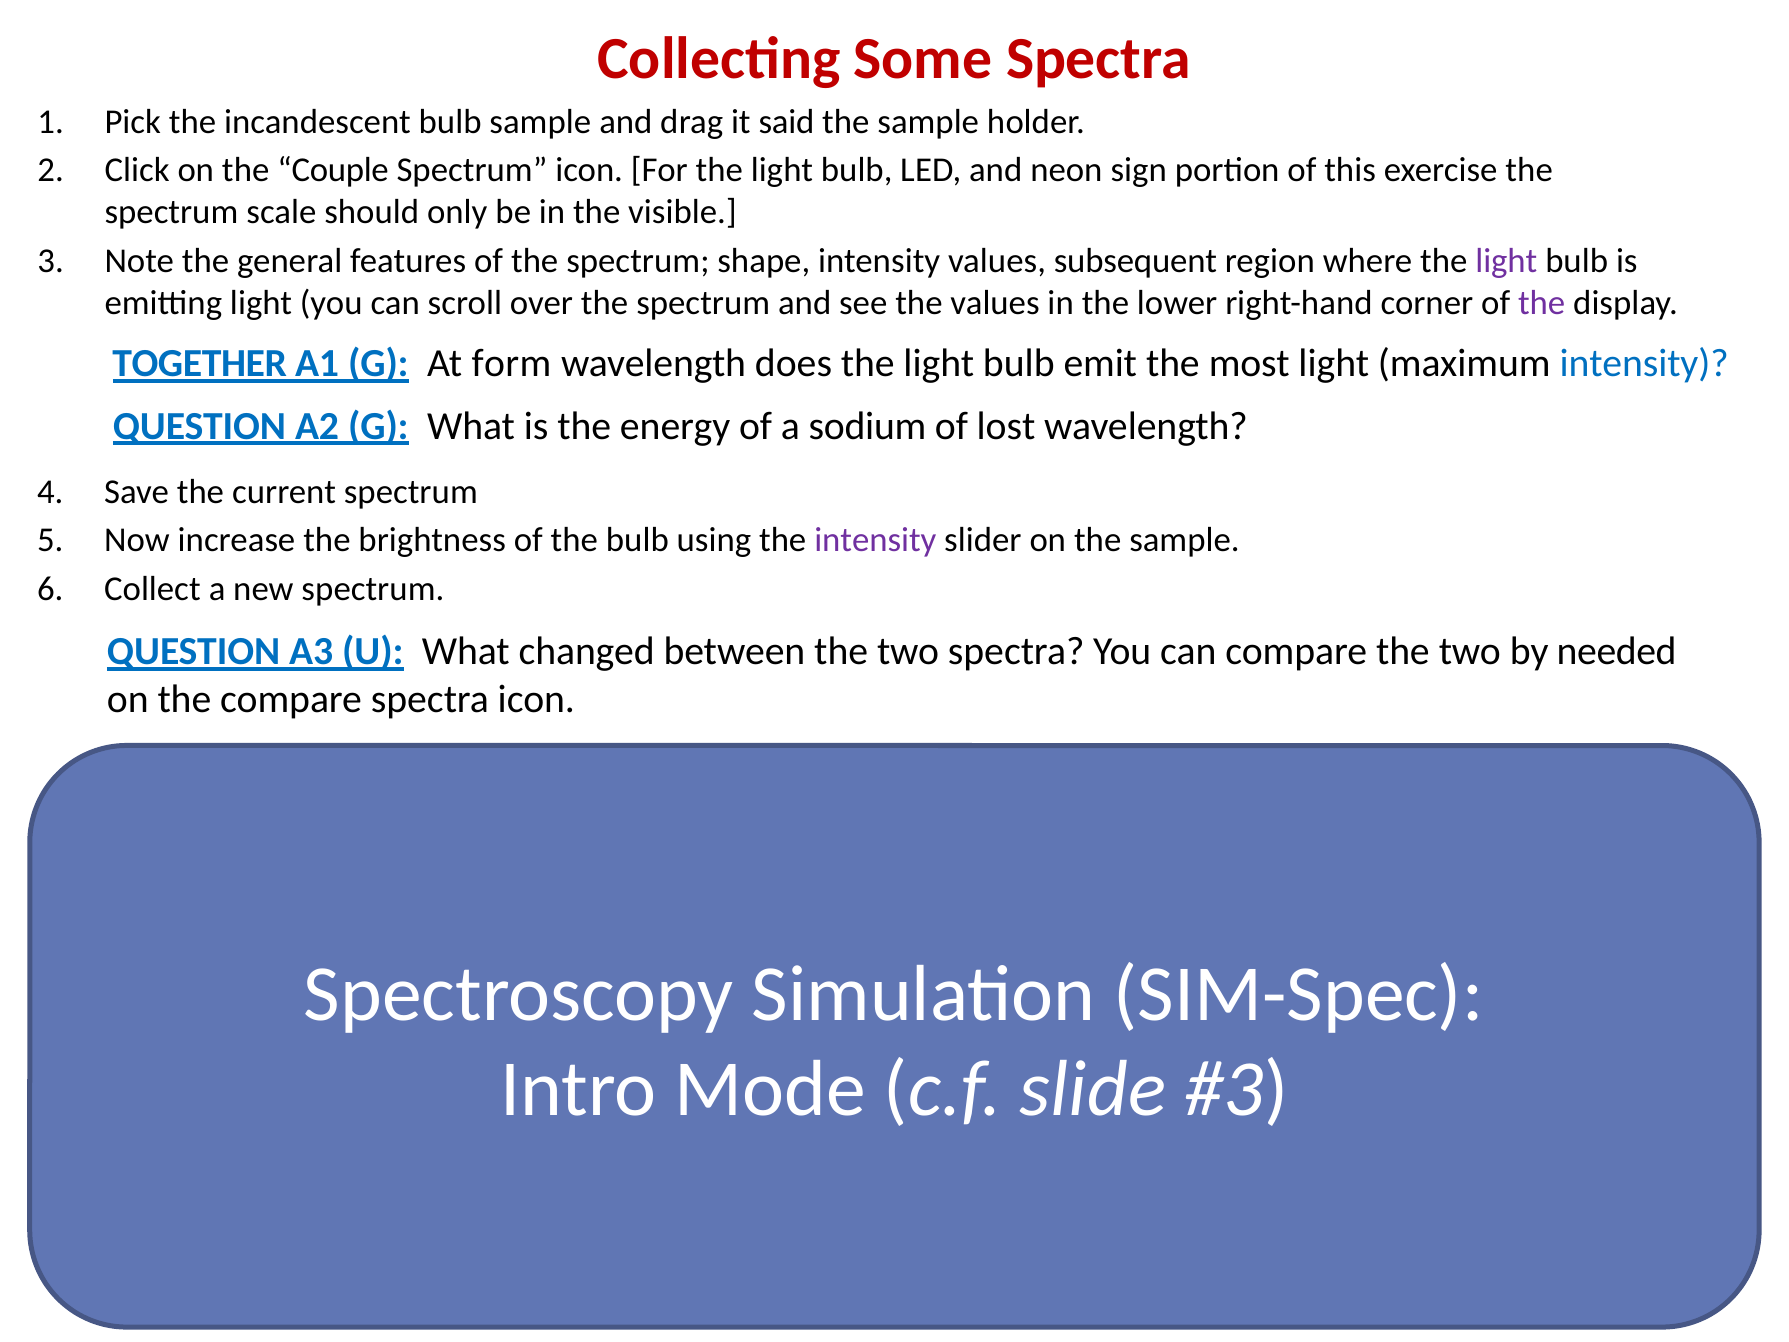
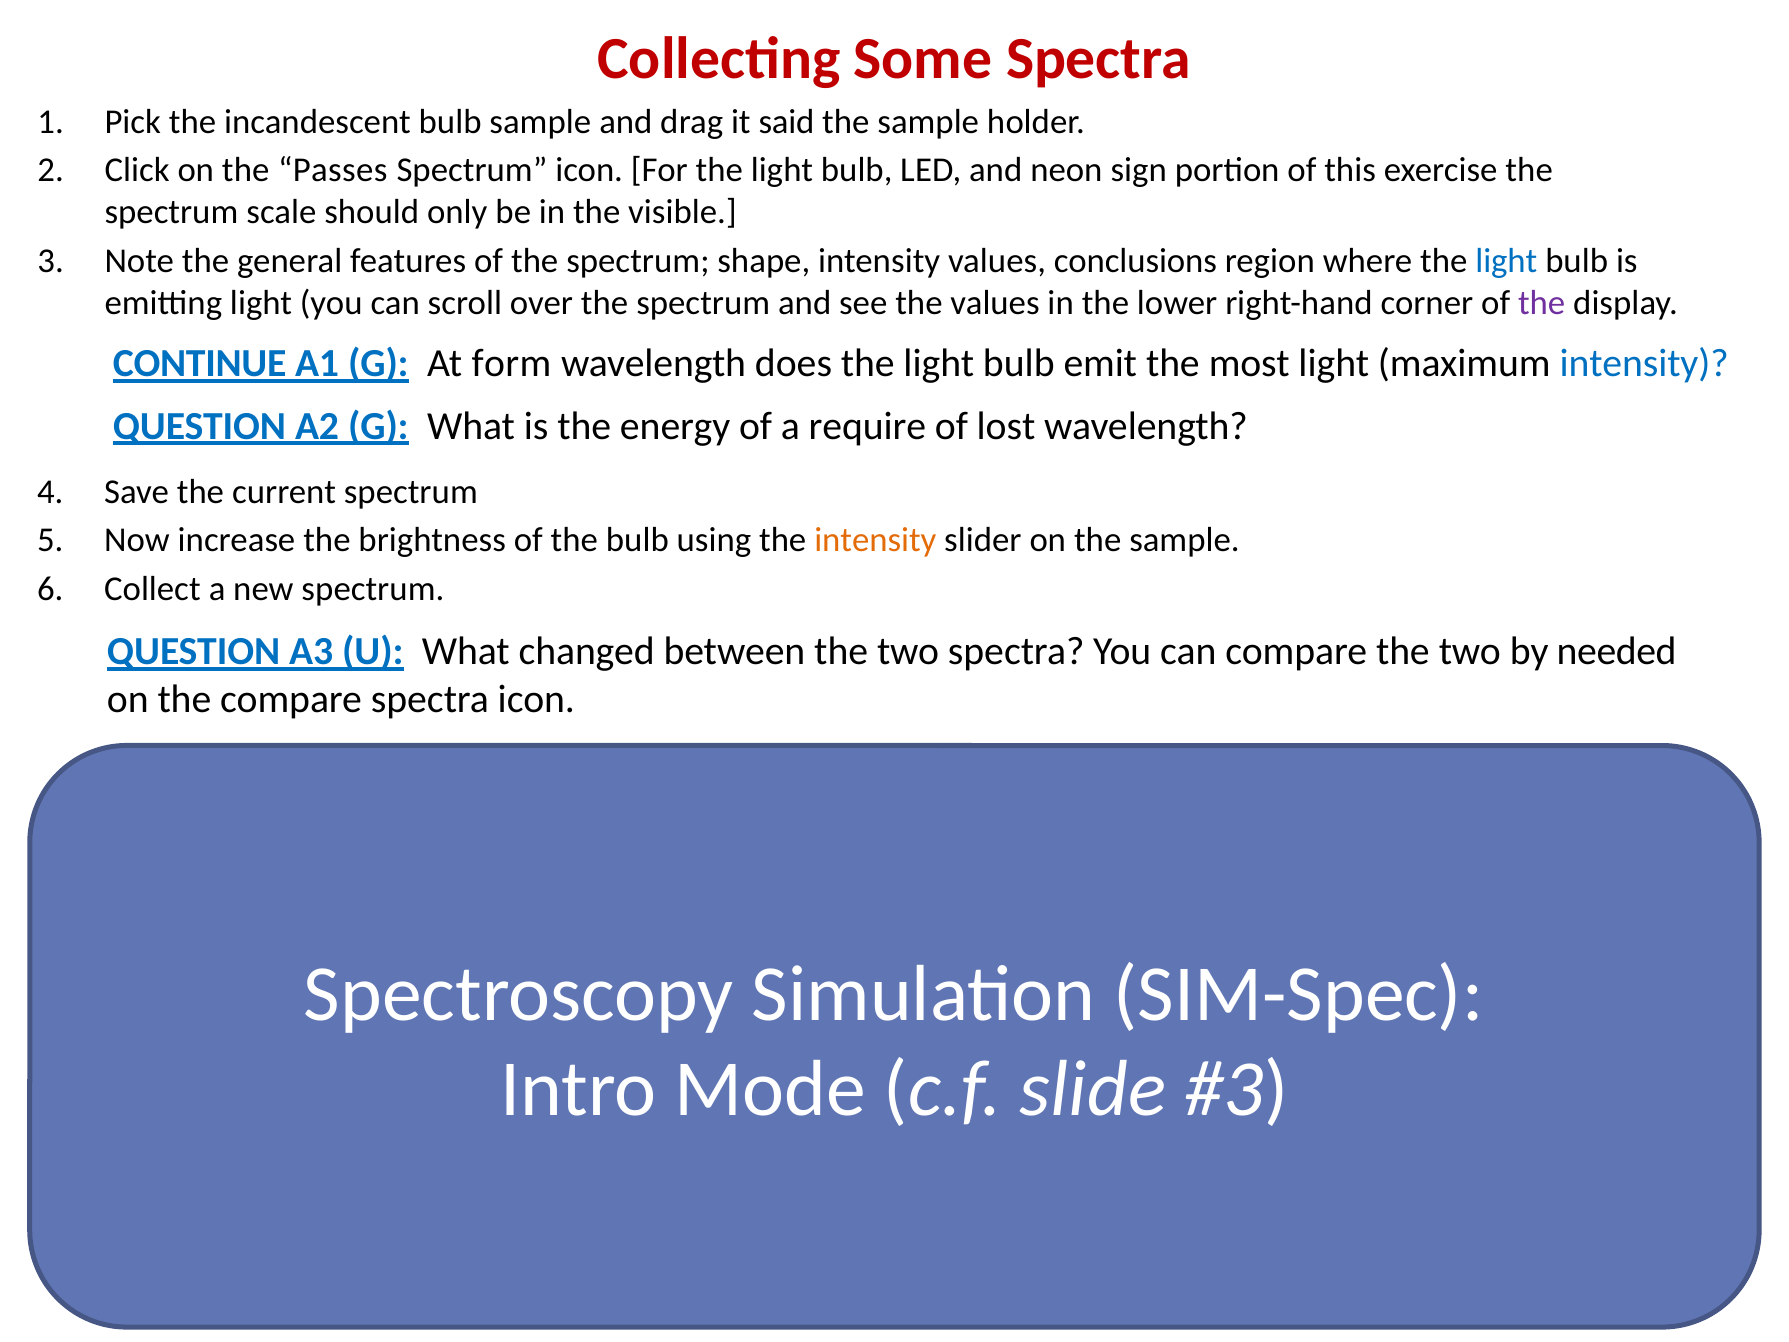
Couple: Couple -> Passes
subsequent: subsequent -> conclusions
light at (1506, 261) colour: purple -> blue
TOGETHER: TOGETHER -> CONTINUE
sodium: sodium -> require
intensity at (875, 540) colour: purple -> orange
